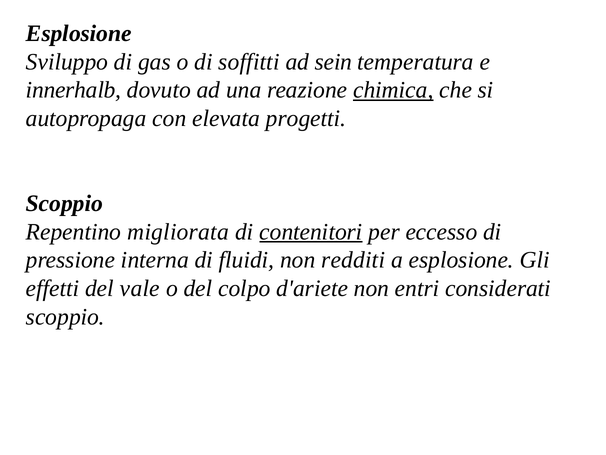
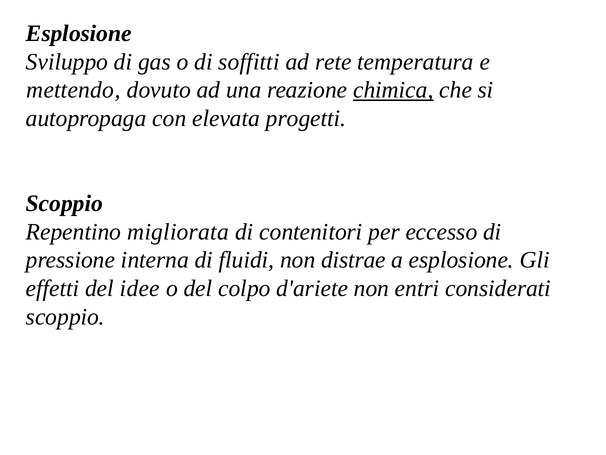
sein: sein -> rete
innerhalb: innerhalb -> mettendo
contenitori underline: present -> none
redditi: redditi -> distrae
vale: vale -> idee
